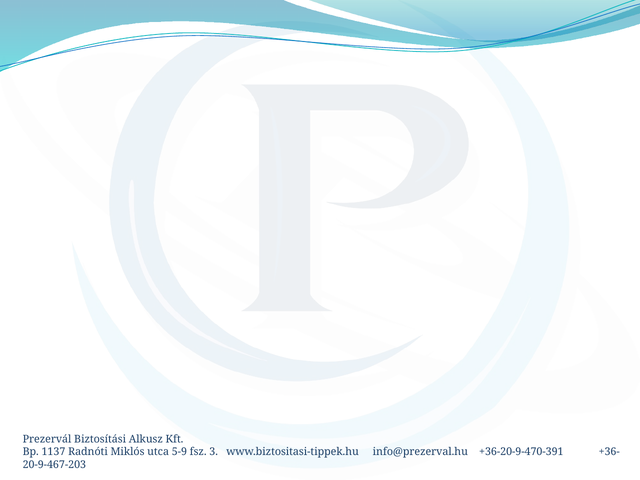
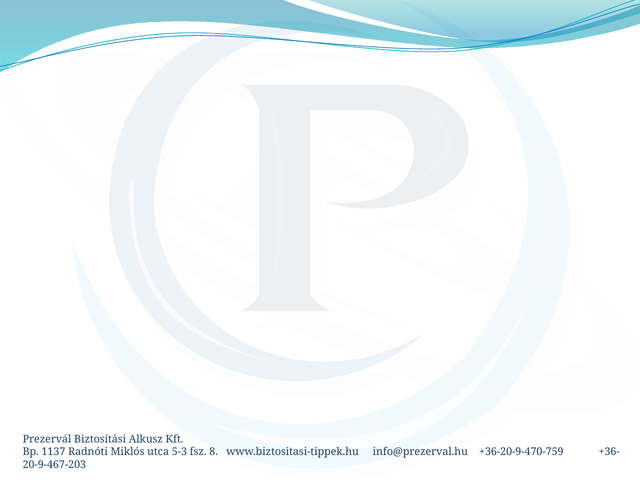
5-9: 5-9 -> 5-3
3: 3 -> 8
+36-20-9-470-391: +36-20-9-470-391 -> +36-20-9-470-759
